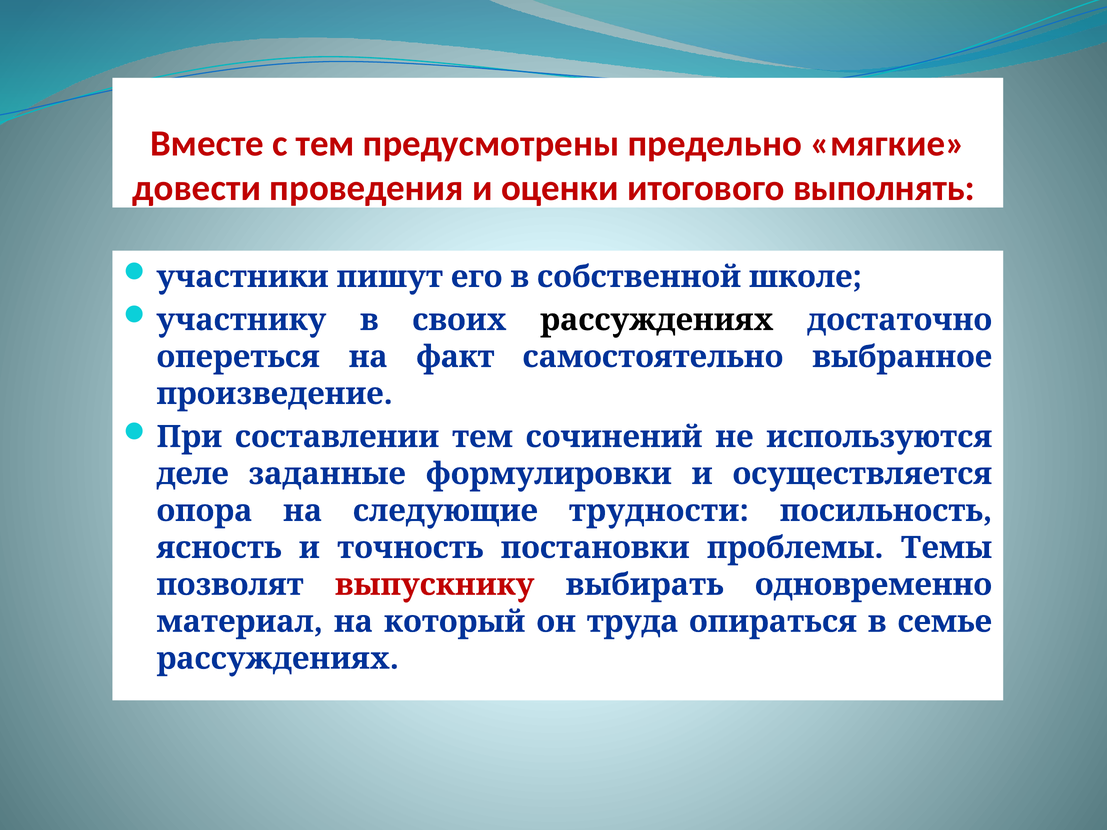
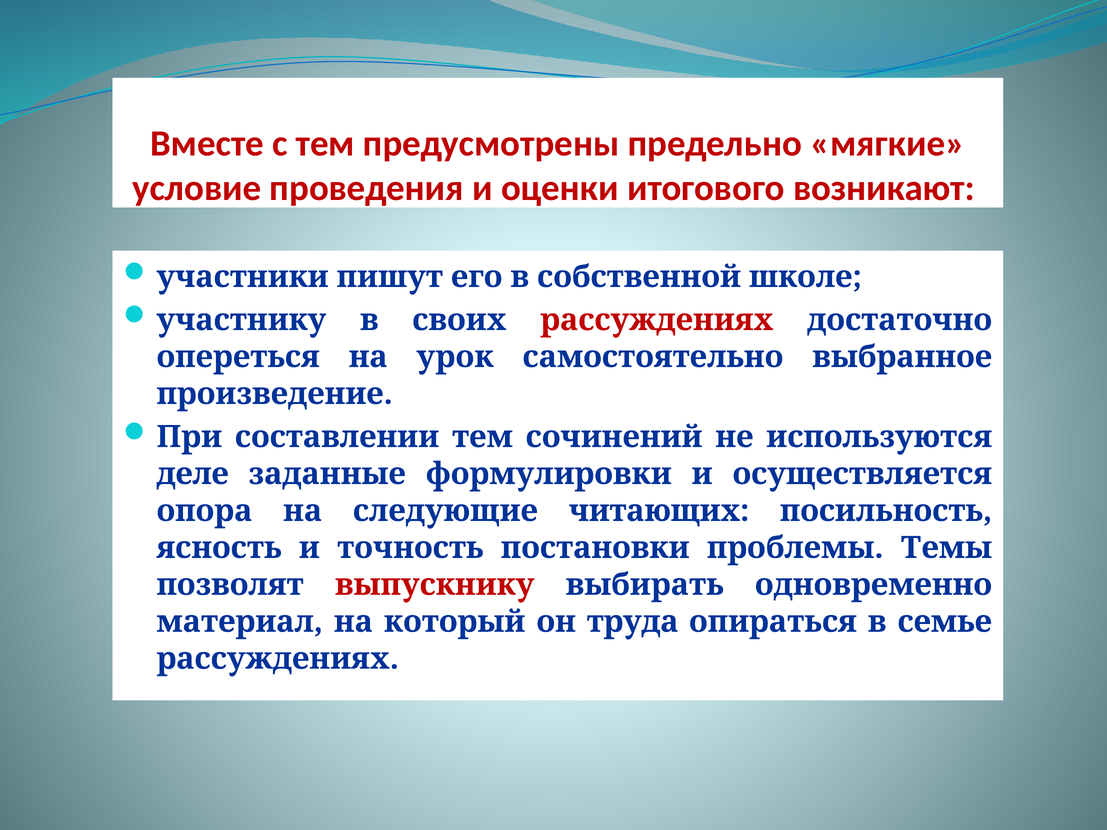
довести: довести -> условие
выполнять: выполнять -> возникают
рассуждениях at (657, 320) colour: black -> red
факт: факт -> урок
трудности: трудности -> читающих
